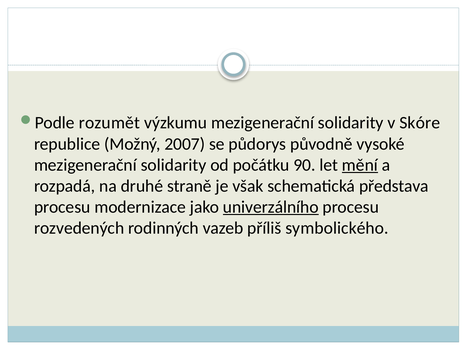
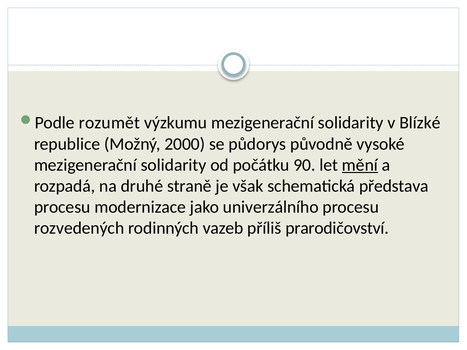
Skóre: Skóre -> Blízké
2007: 2007 -> 2000
univerzálního underline: present -> none
symbolického: symbolického -> prarodičovství
